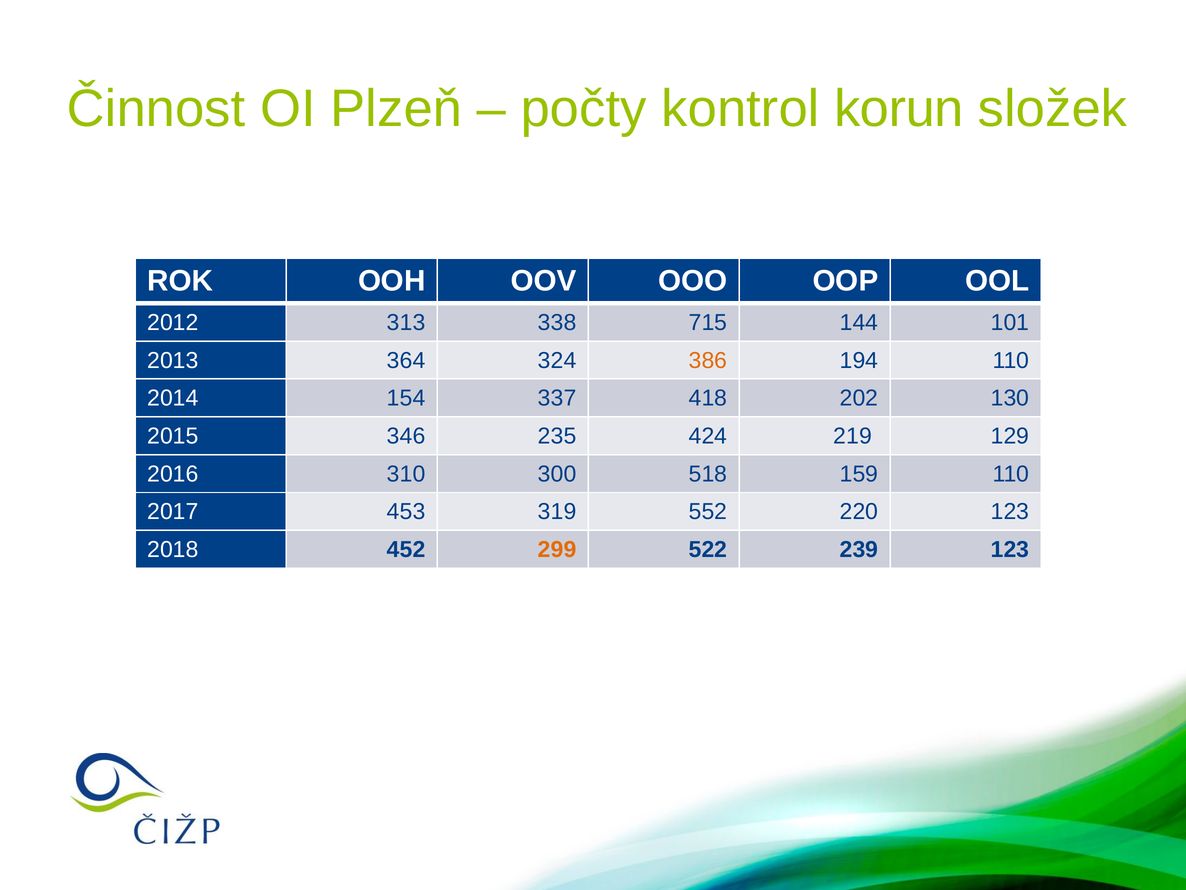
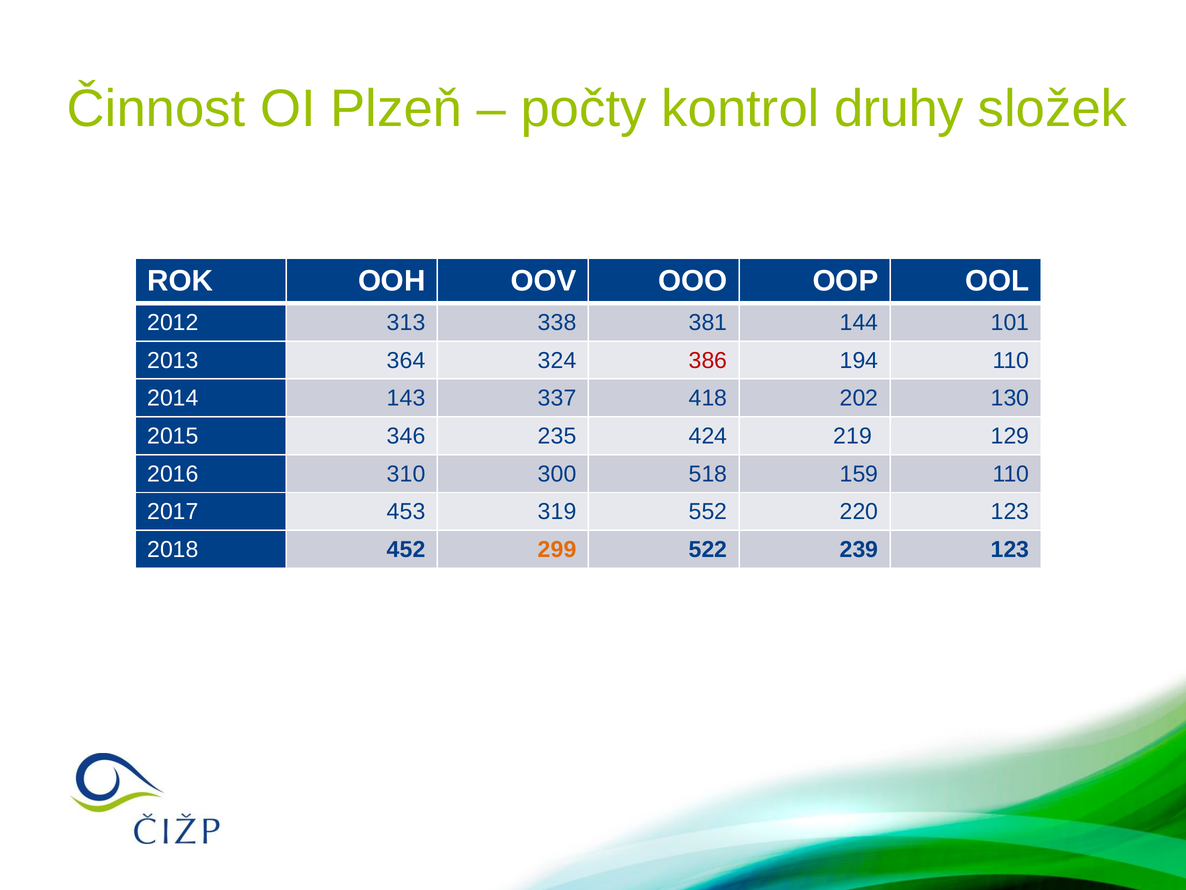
korun: korun -> druhy
715: 715 -> 381
386 colour: orange -> red
154: 154 -> 143
